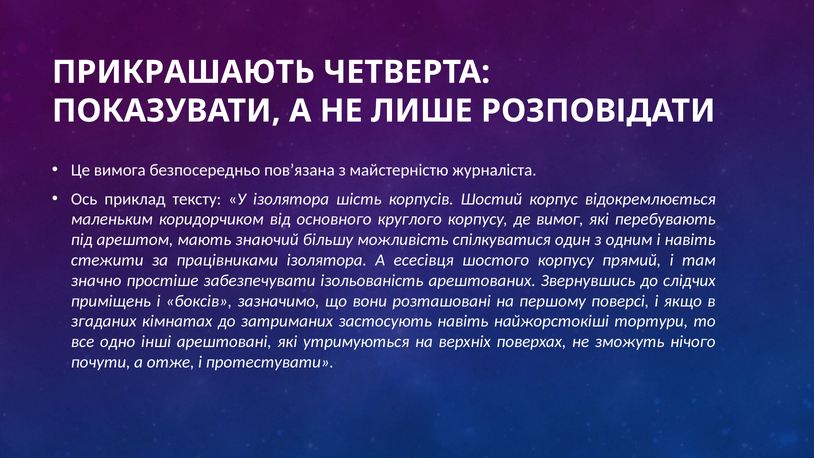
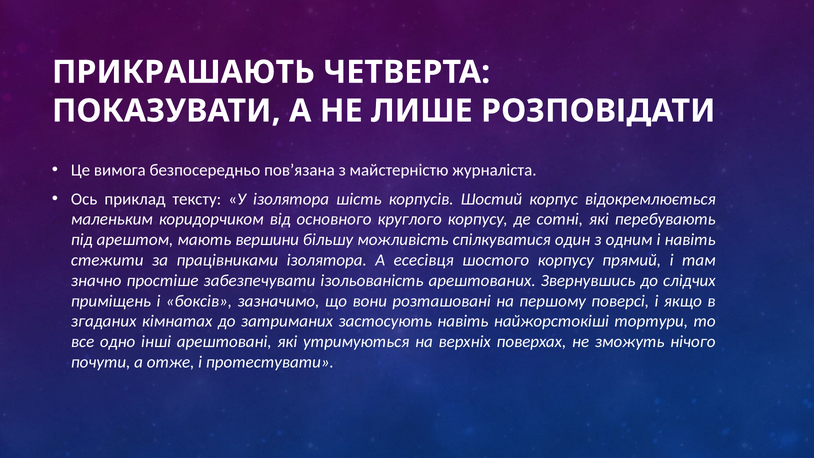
вимог: вимог -> сотні
знаючий: знаючий -> вершини
